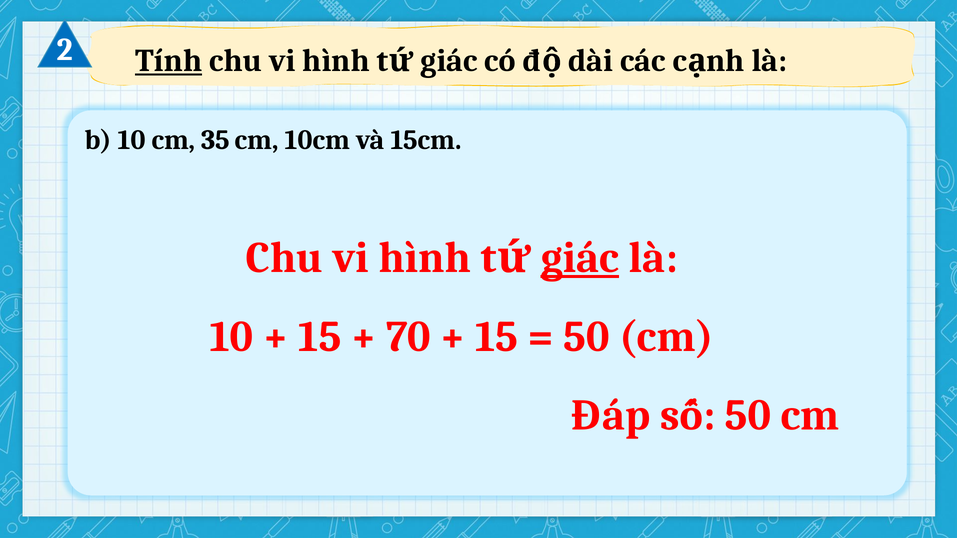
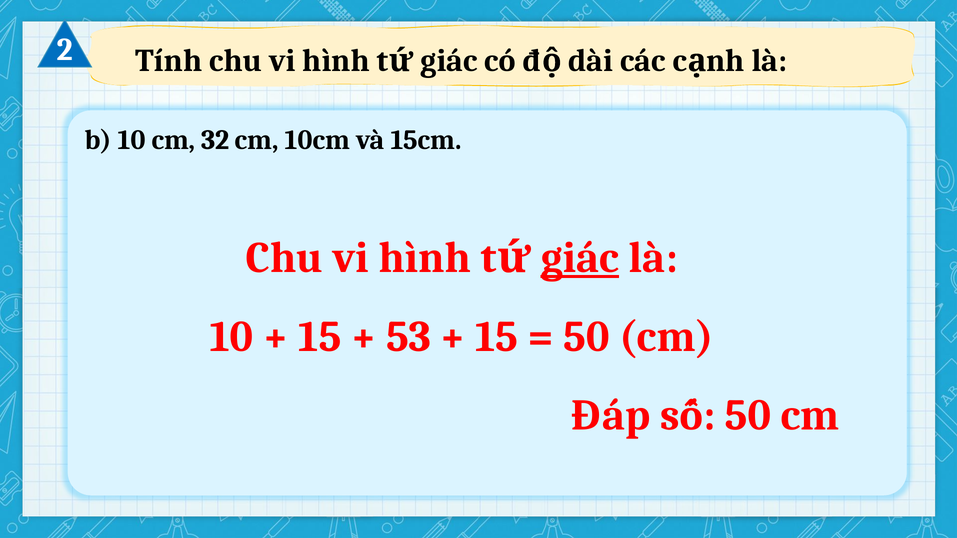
Tính underline: present -> none
35: 35 -> 32
70: 70 -> 53
